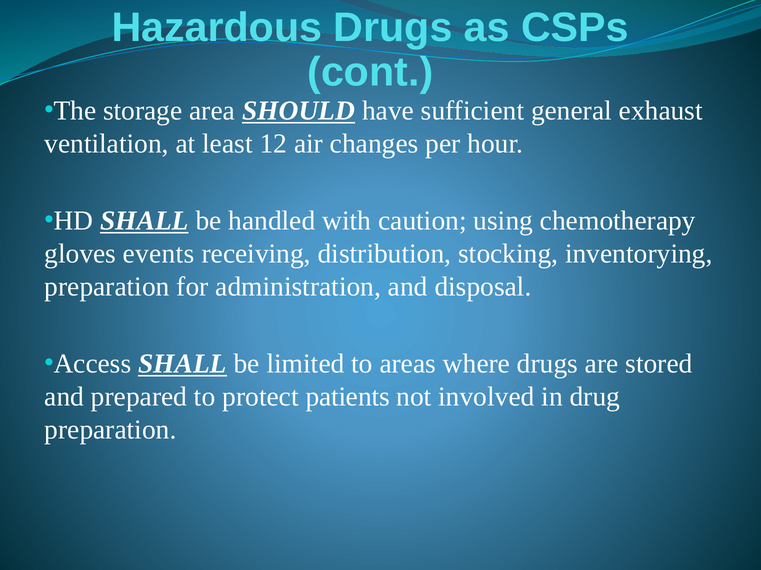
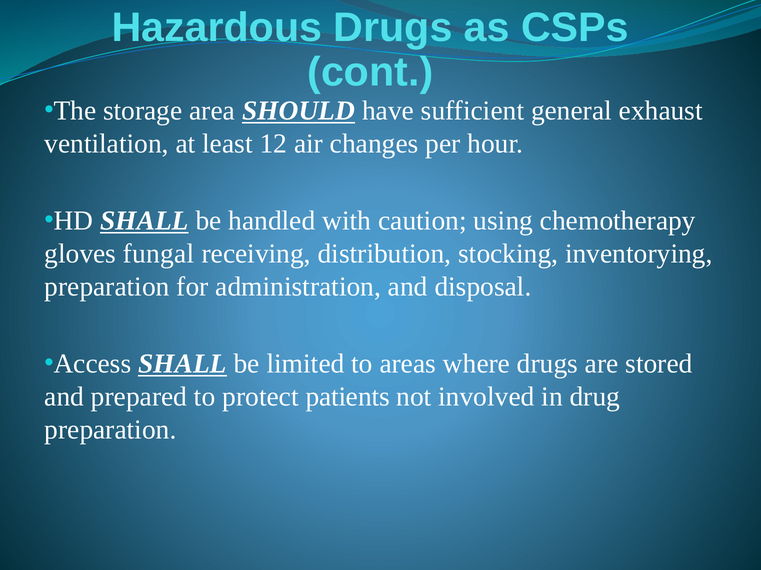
events: events -> fungal
